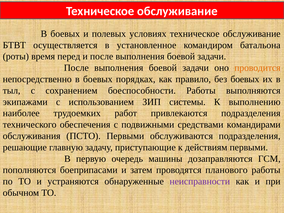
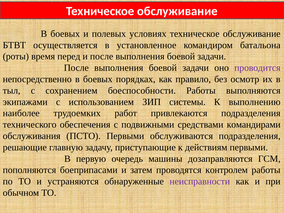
проводится colour: orange -> purple
без боевых: боевых -> осмотр
планового: планового -> контролем
